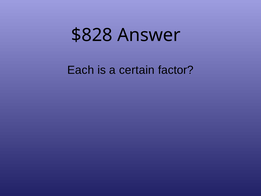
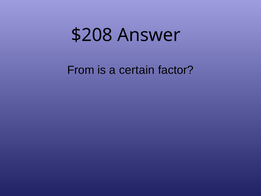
$828: $828 -> $208
Each: Each -> From
